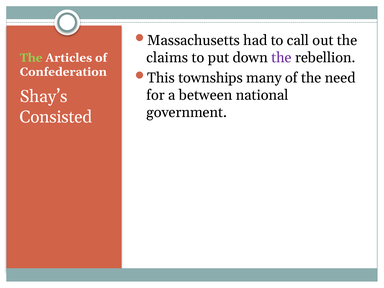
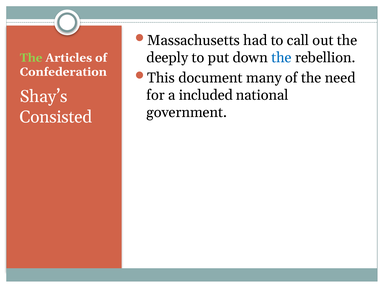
claims: claims -> deeply
the at (281, 58) colour: purple -> blue
townships: townships -> document
between: between -> included
